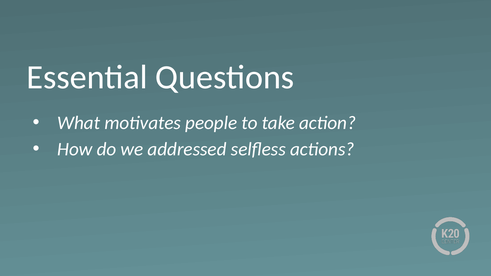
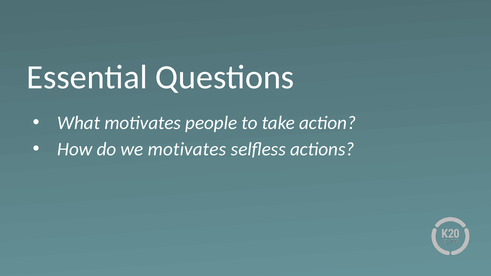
we addressed: addressed -> motivates
